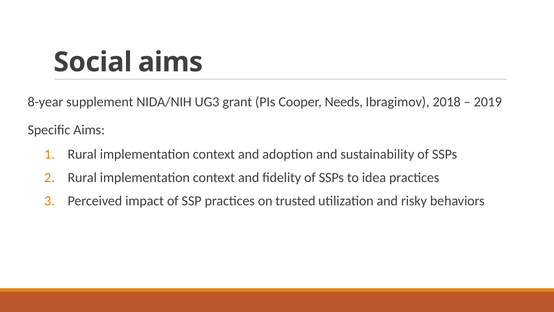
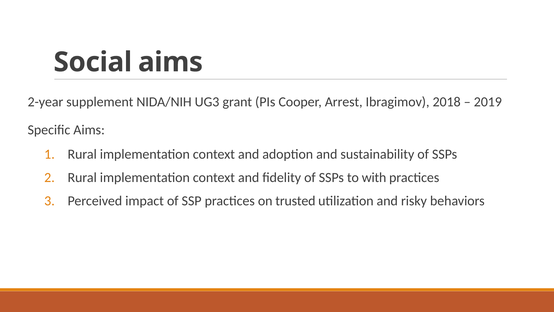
8-year: 8-year -> 2-year
Needs: Needs -> Arrest
idea: idea -> with
